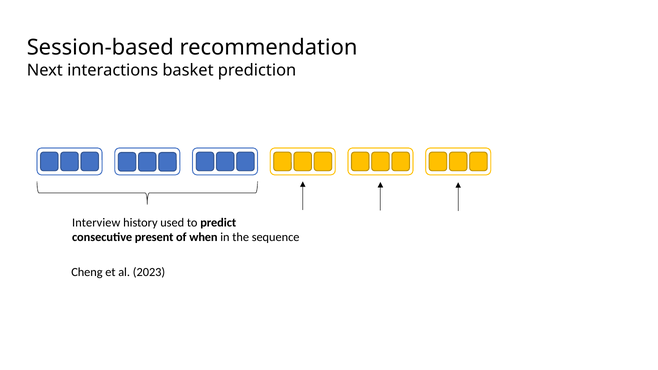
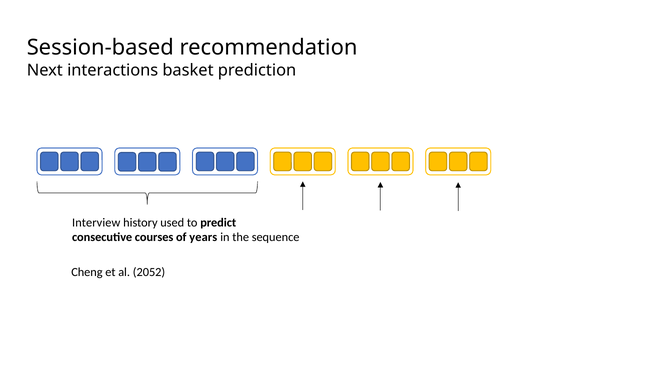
present: present -> courses
when: when -> years
2023: 2023 -> 2052
